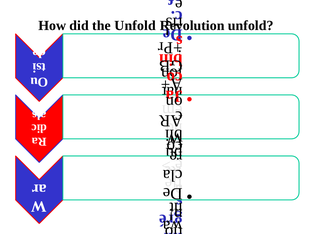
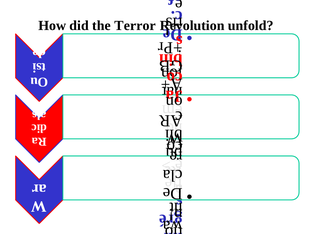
the Unfold: Unfold -> Terror
